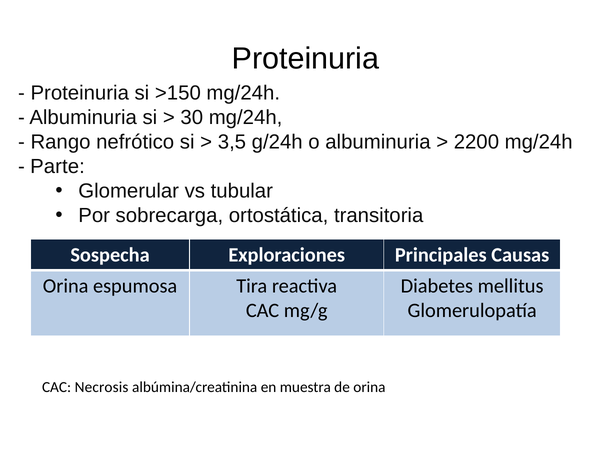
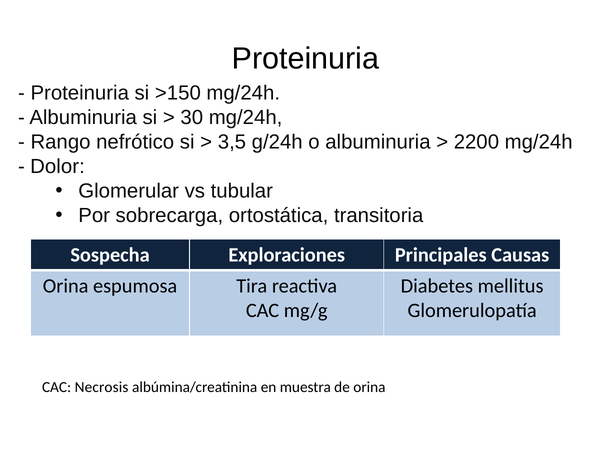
Parte: Parte -> Dolor
